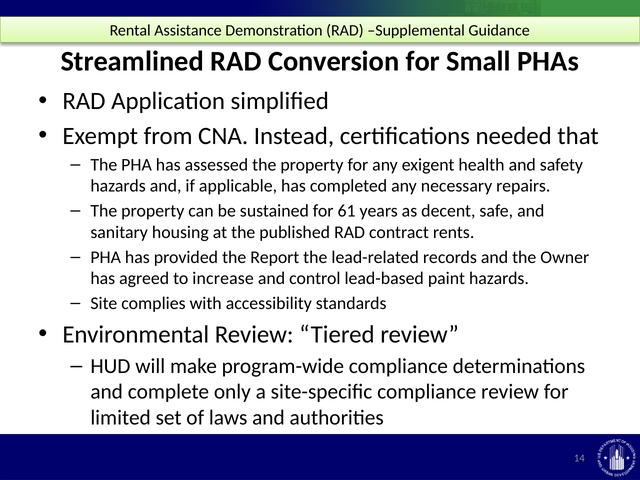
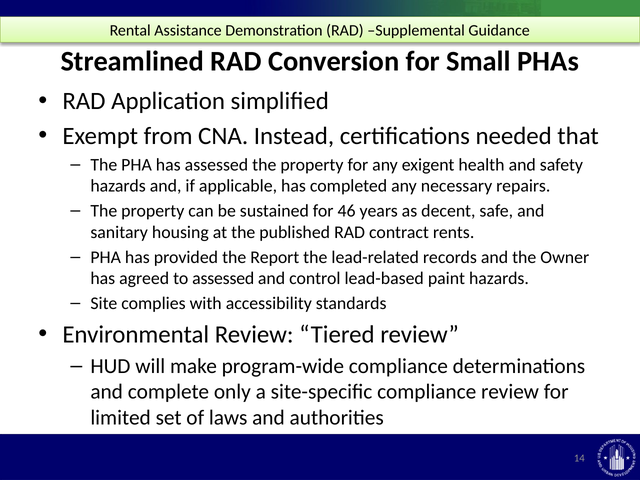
61: 61 -> 46
to increase: increase -> assessed
